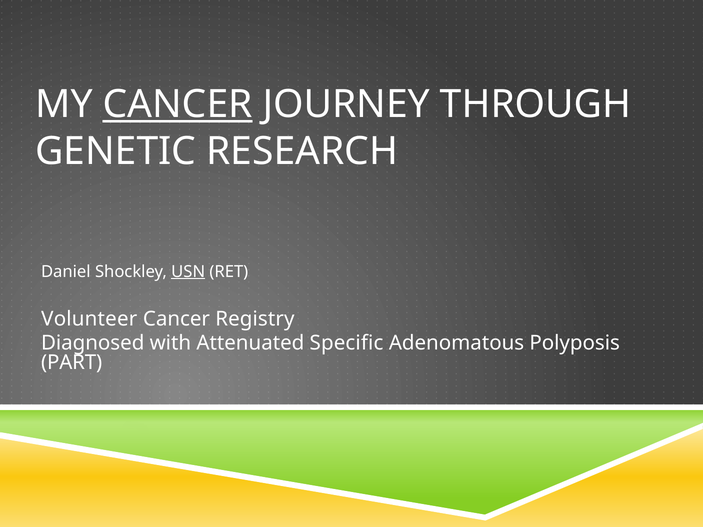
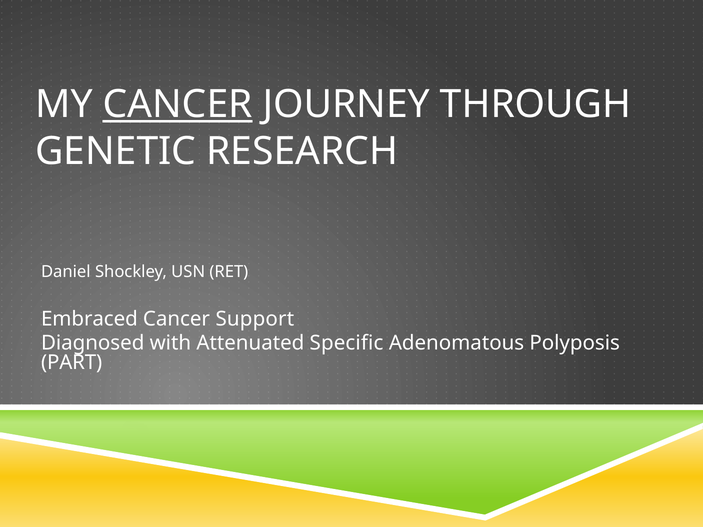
USN underline: present -> none
Volunteer: Volunteer -> Embraced
Registry: Registry -> Support
